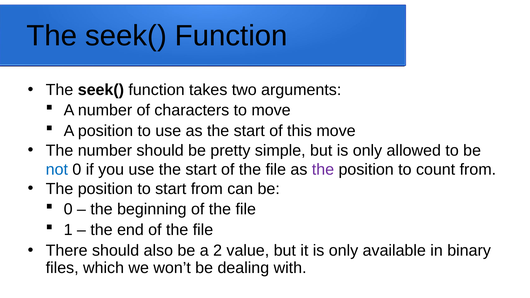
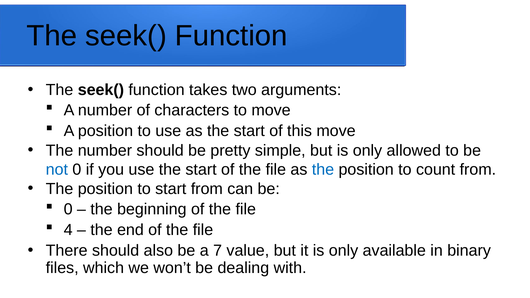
the at (323, 170) colour: purple -> blue
1: 1 -> 4
2: 2 -> 7
